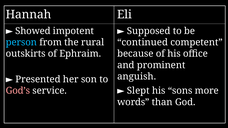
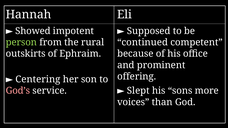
person colour: light blue -> light green
anguish: anguish -> offering
Presented: Presented -> Centering
words: words -> voices
